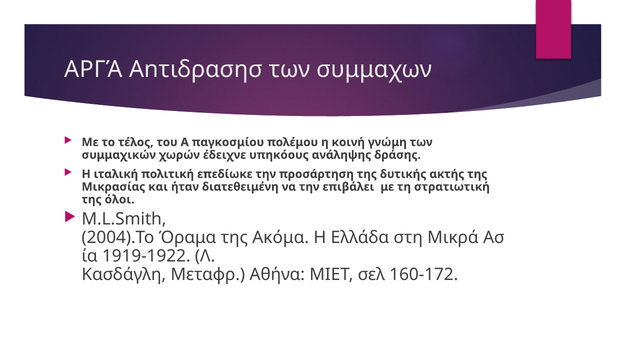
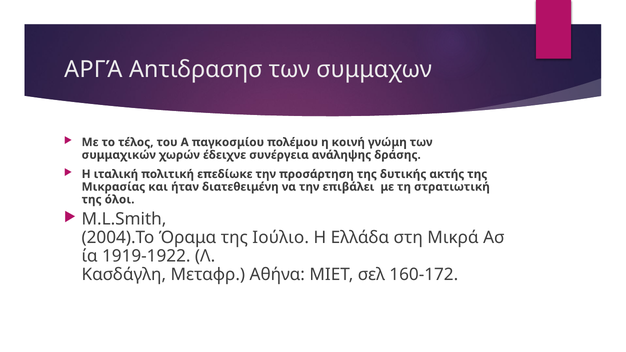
υπηκόους: υπηκόους -> συνέργεια
Ακόμα: Ακόμα -> Ιούλιο
